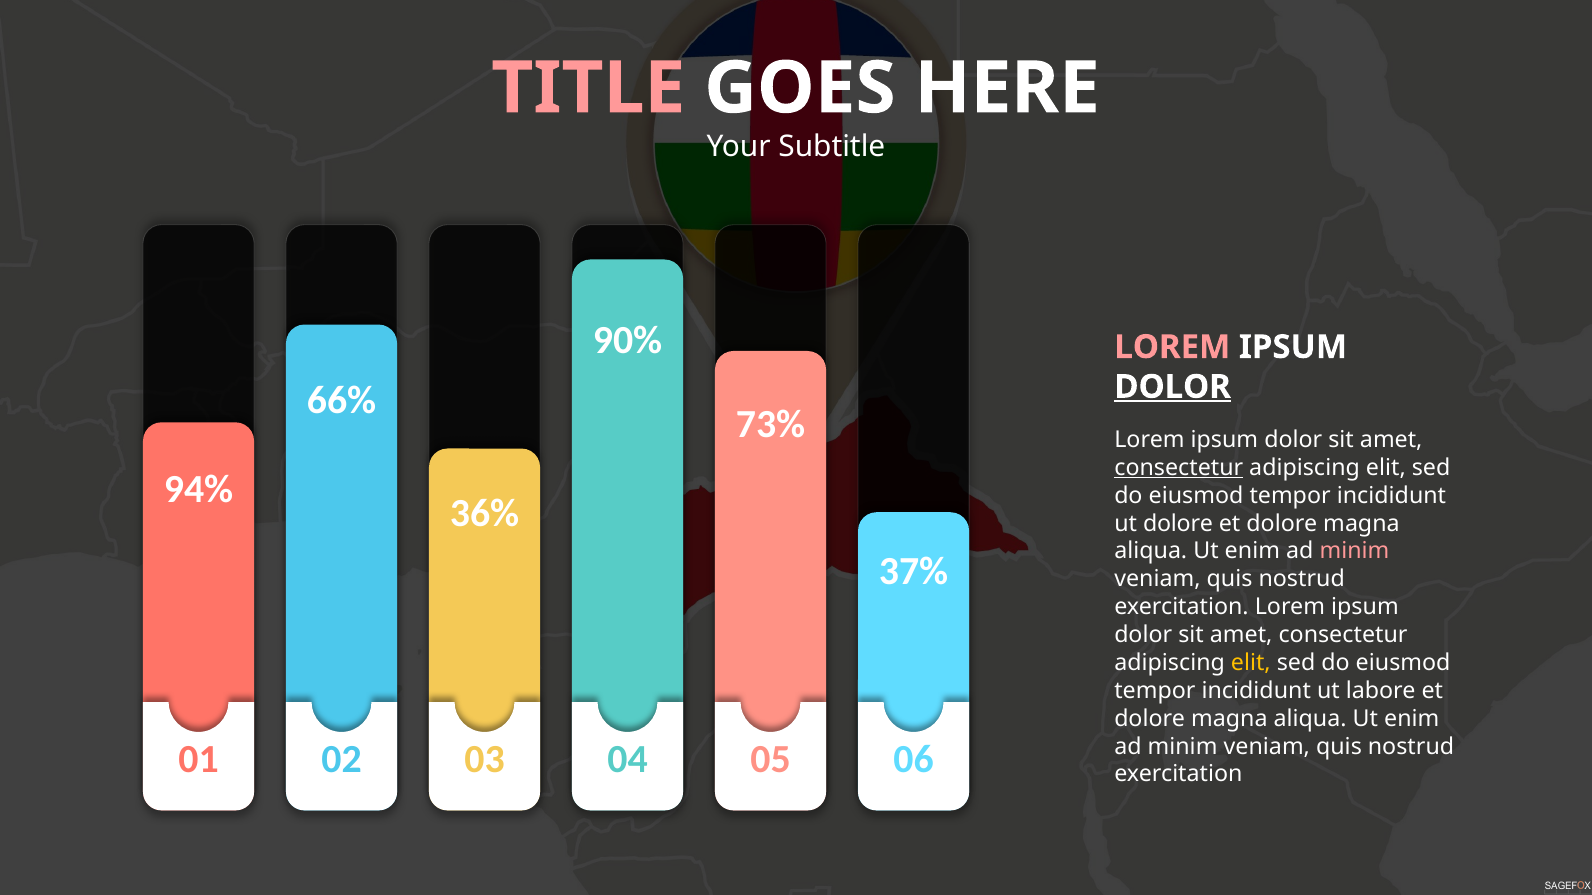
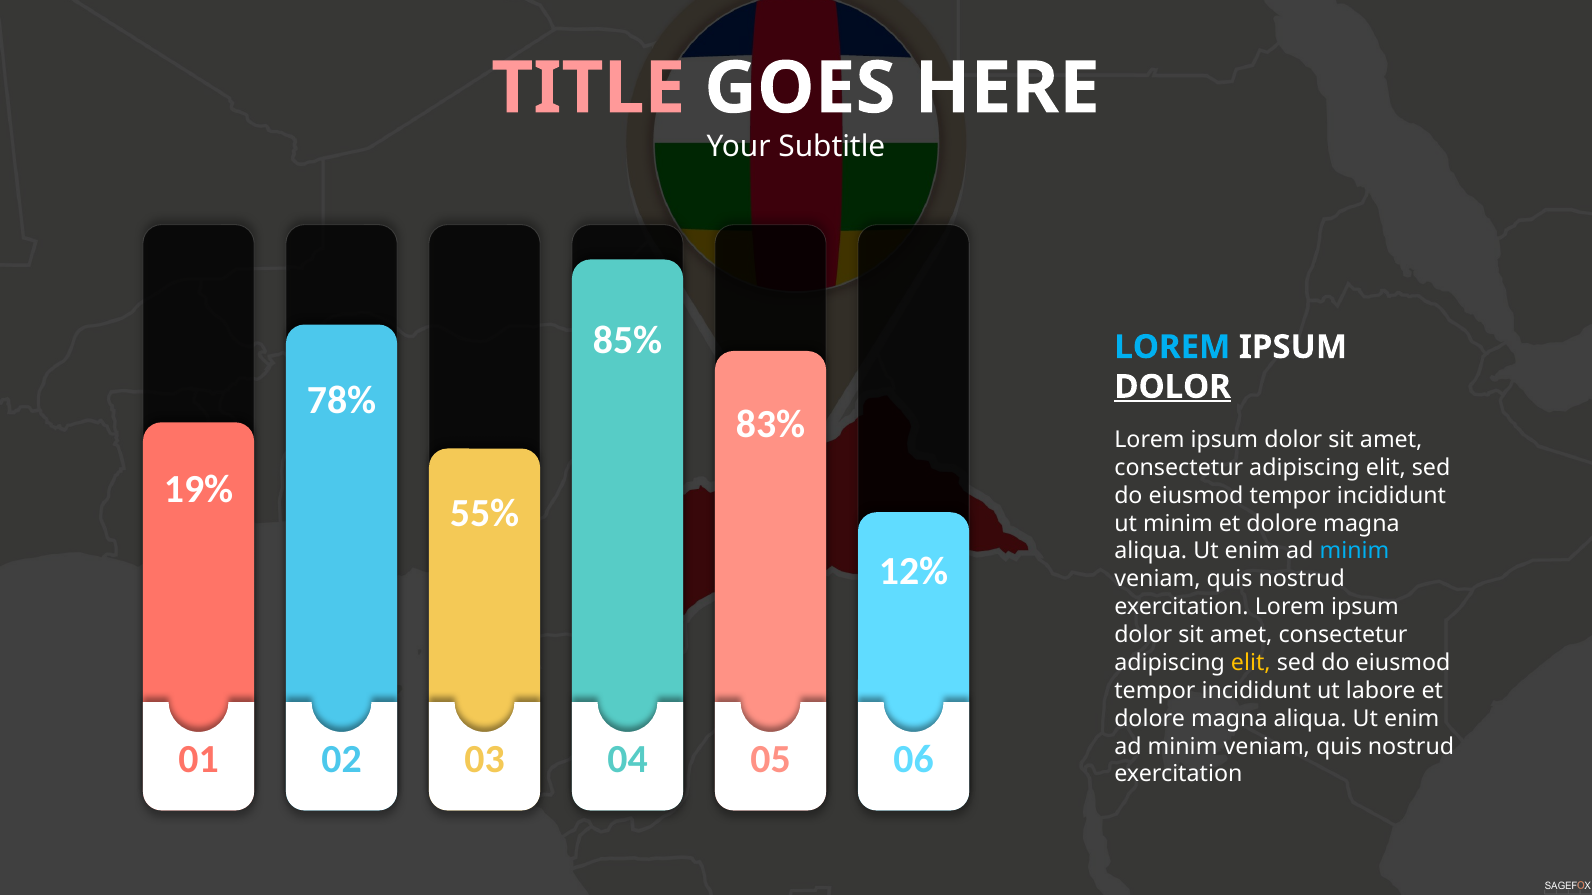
90%: 90% -> 85%
LOREM at (1172, 347) colour: pink -> light blue
66%: 66% -> 78%
73%: 73% -> 83%
consectetur at (1179, 468) underline: present -> none
94%: 94% -> 19%
36%: 36% -> 55%
ut dolore: dolore -> minim
minim at (1354, 552) colour: pink -> light blue
37%: 37% -> 12%
